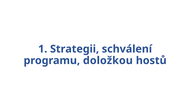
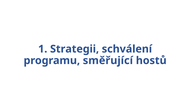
doložkou: doložkou -> směřující
